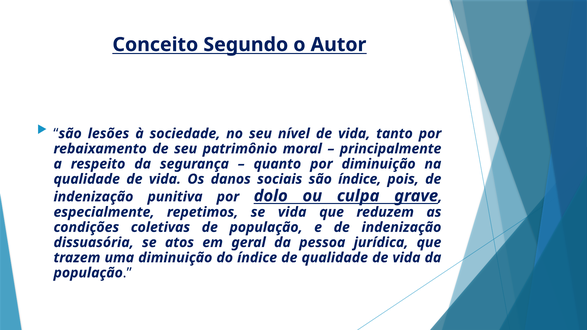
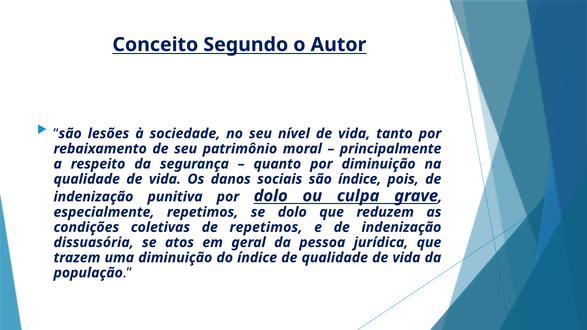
se vida: vida -> dolo
de população: população -> repetimos
